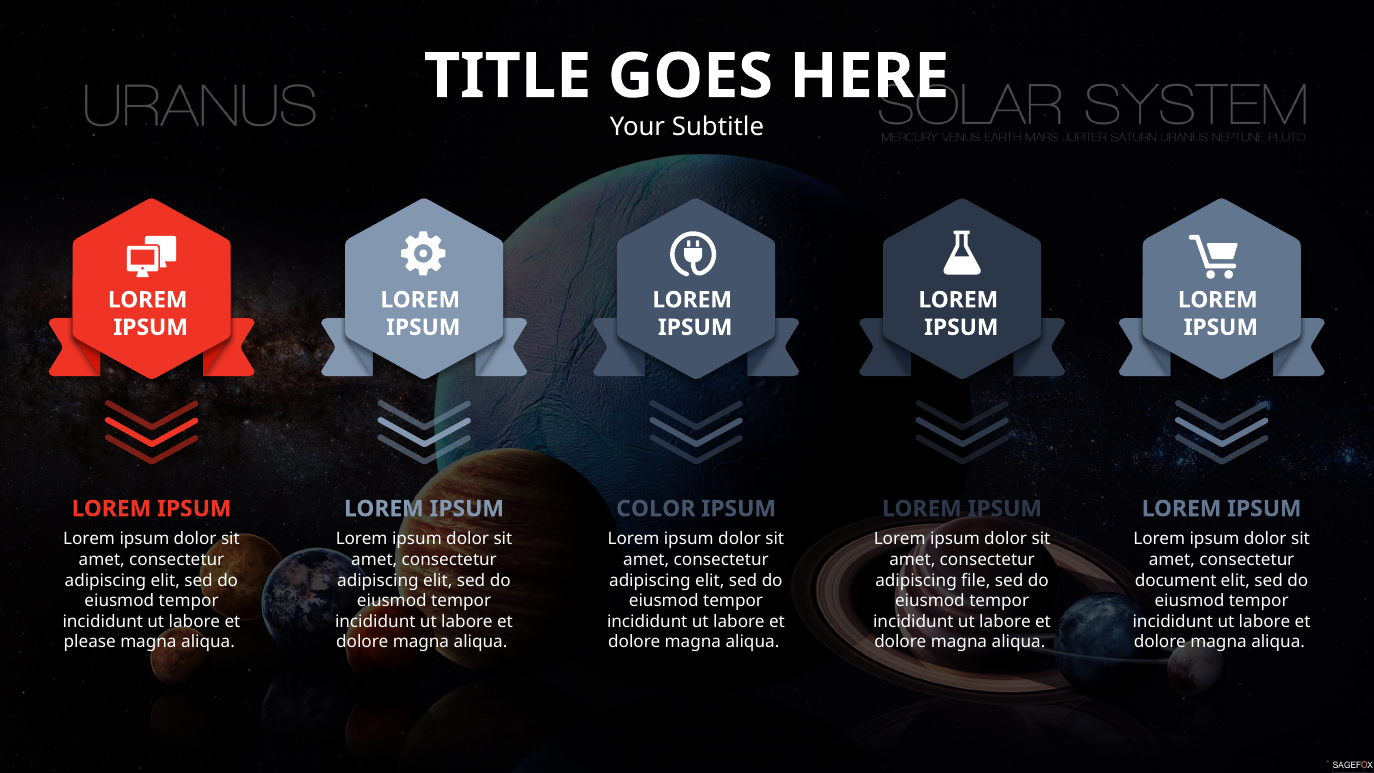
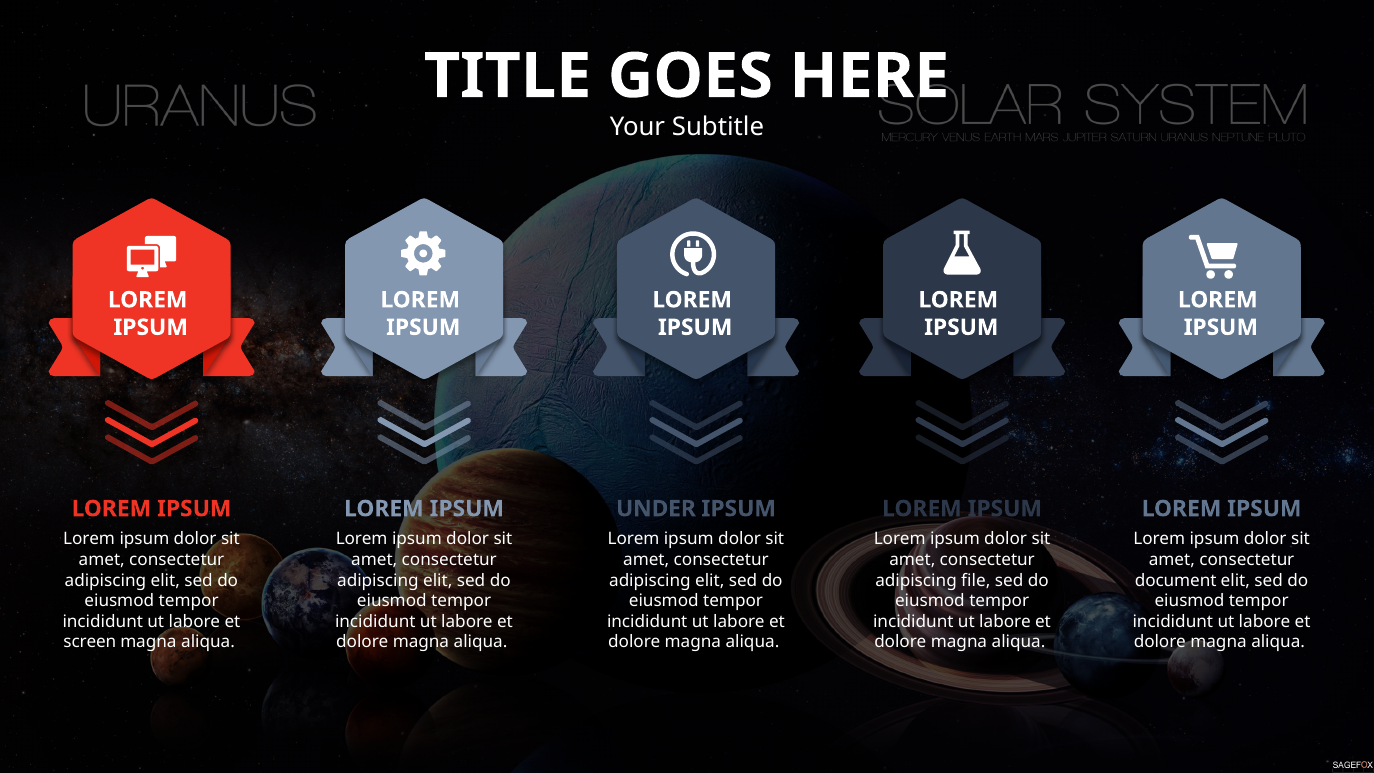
COLOR: COLOR -> UNDER
please: please -> screen
